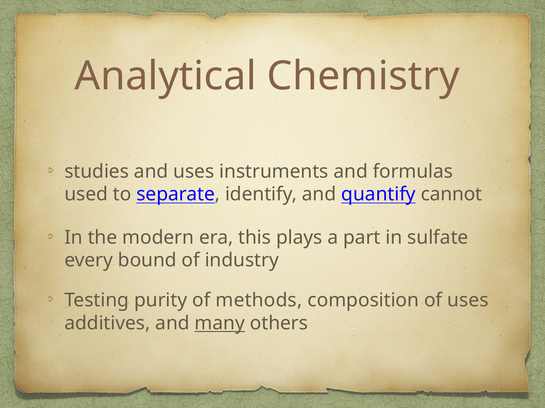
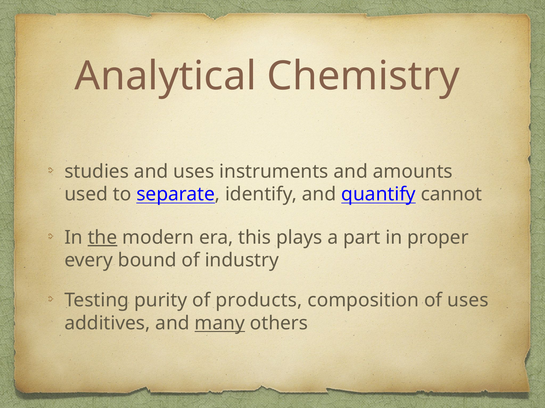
formulas: formulas -> amounts
the underline: none -> present
sulfate: sulfate -> proper
methods: methods -> products
